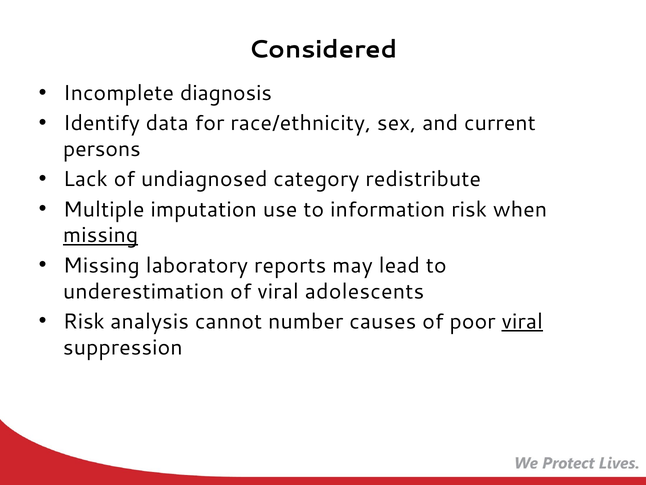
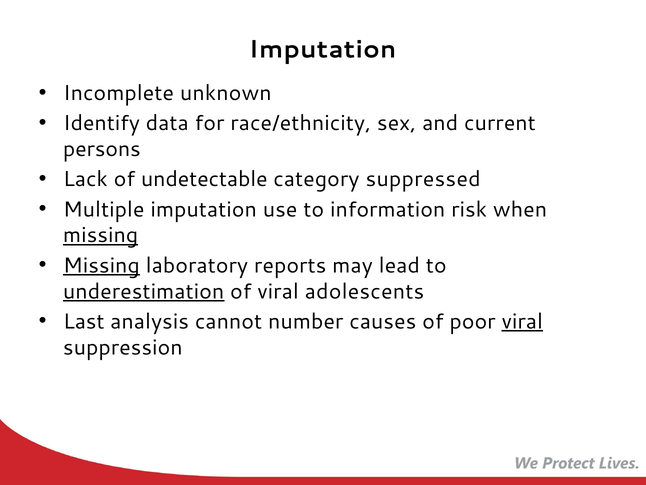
Considered at (323, 50): Considered -> Imputation
diagnosis: diagnosis -> unknown
undiagnosed: undiagnosed -> undetectable
redistribute: redistribute -> suppressed
Missing at (101, 265) underline: none -> present
underestimation underline: none -> present
Risk at (84, 321): Risk -> Last
